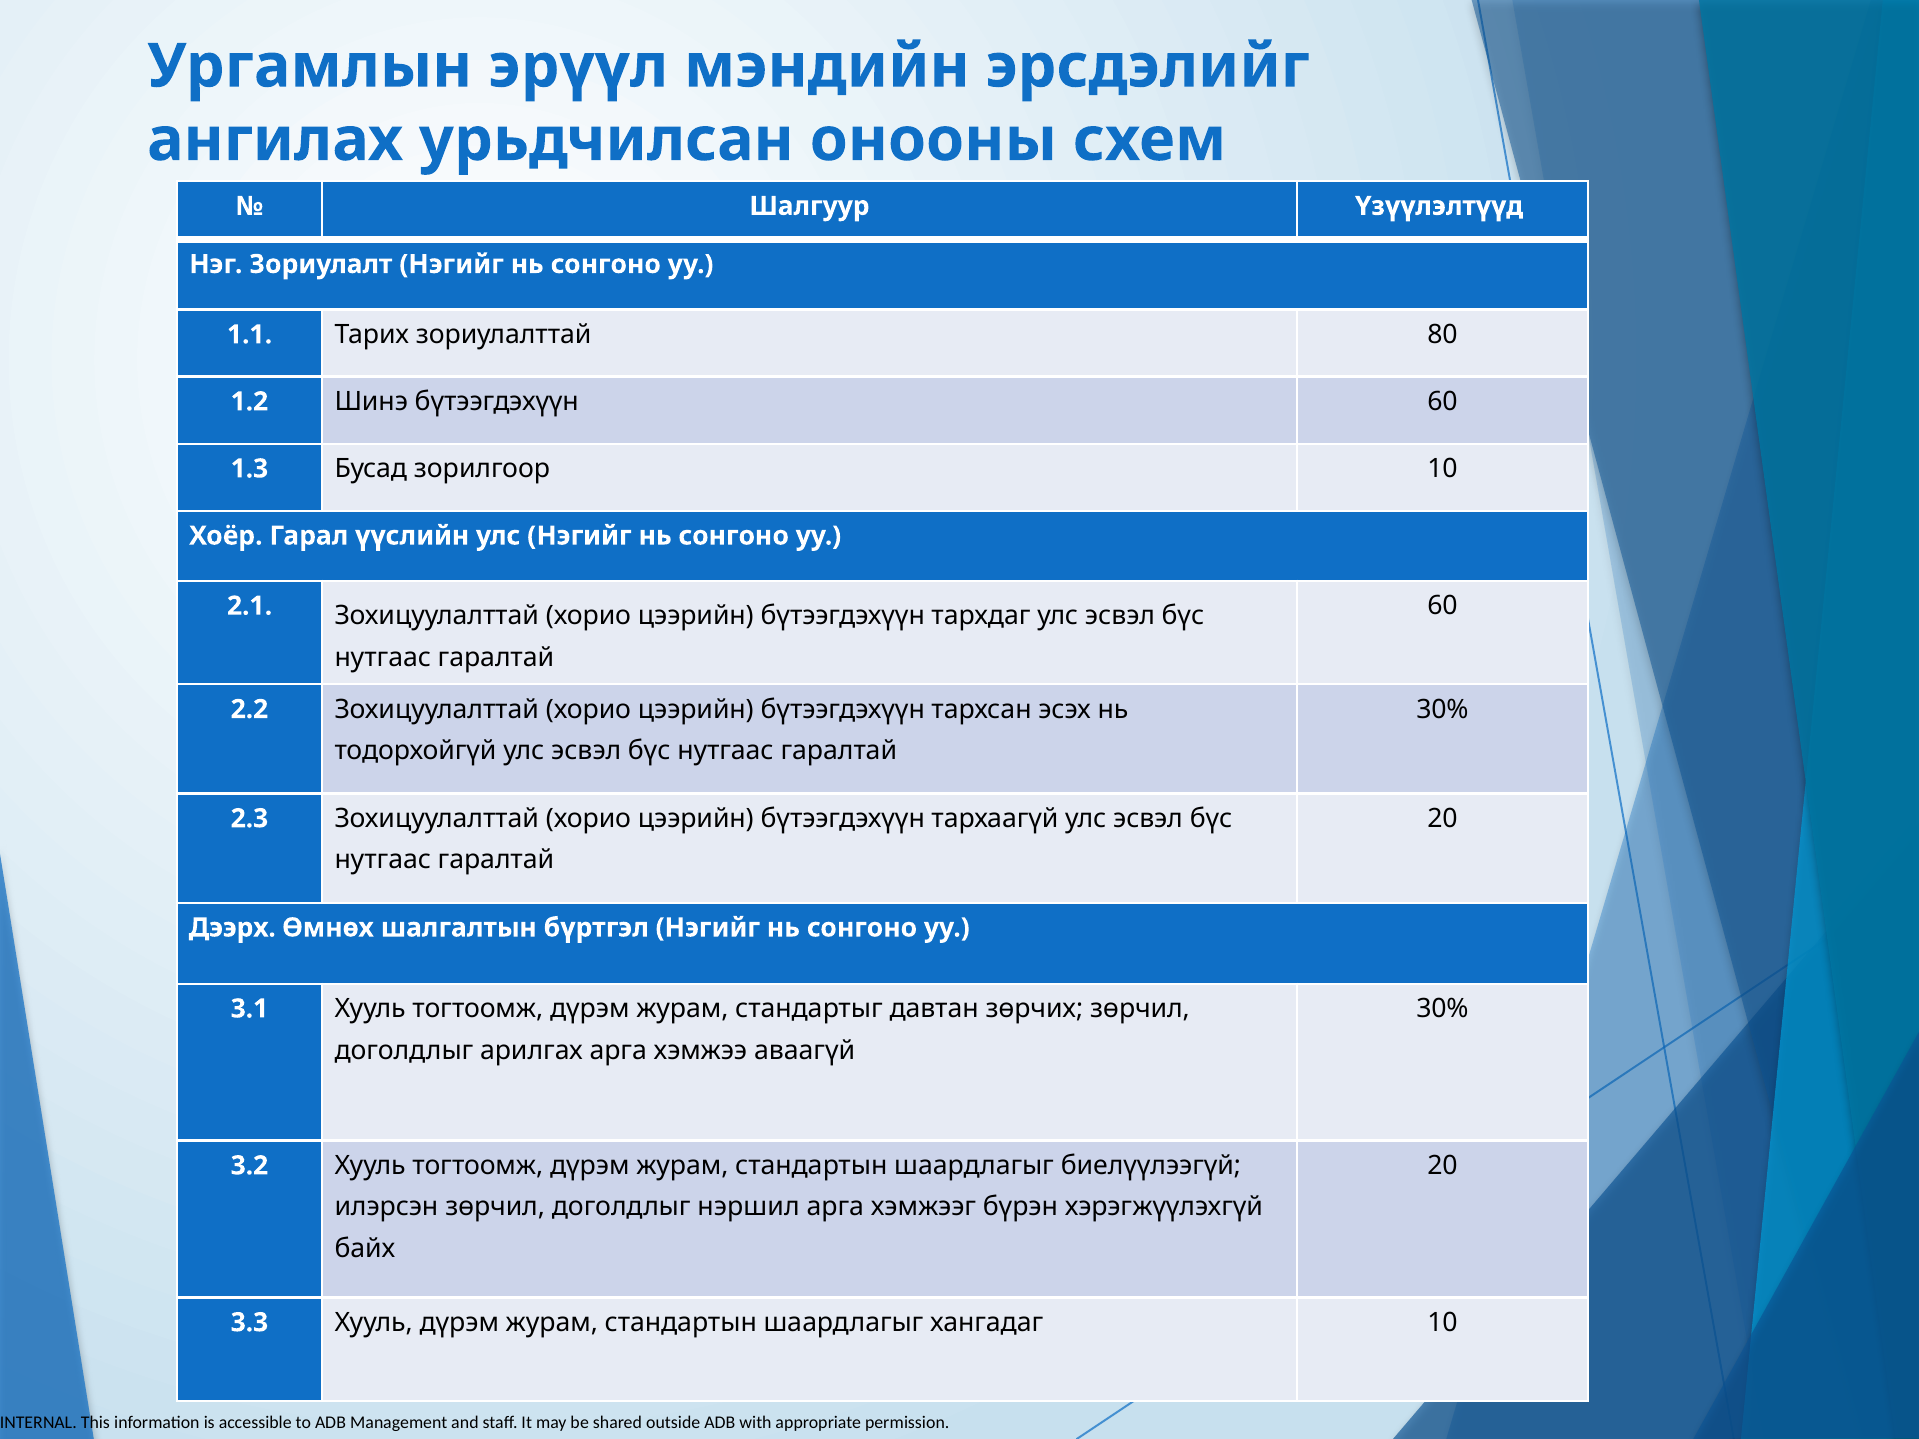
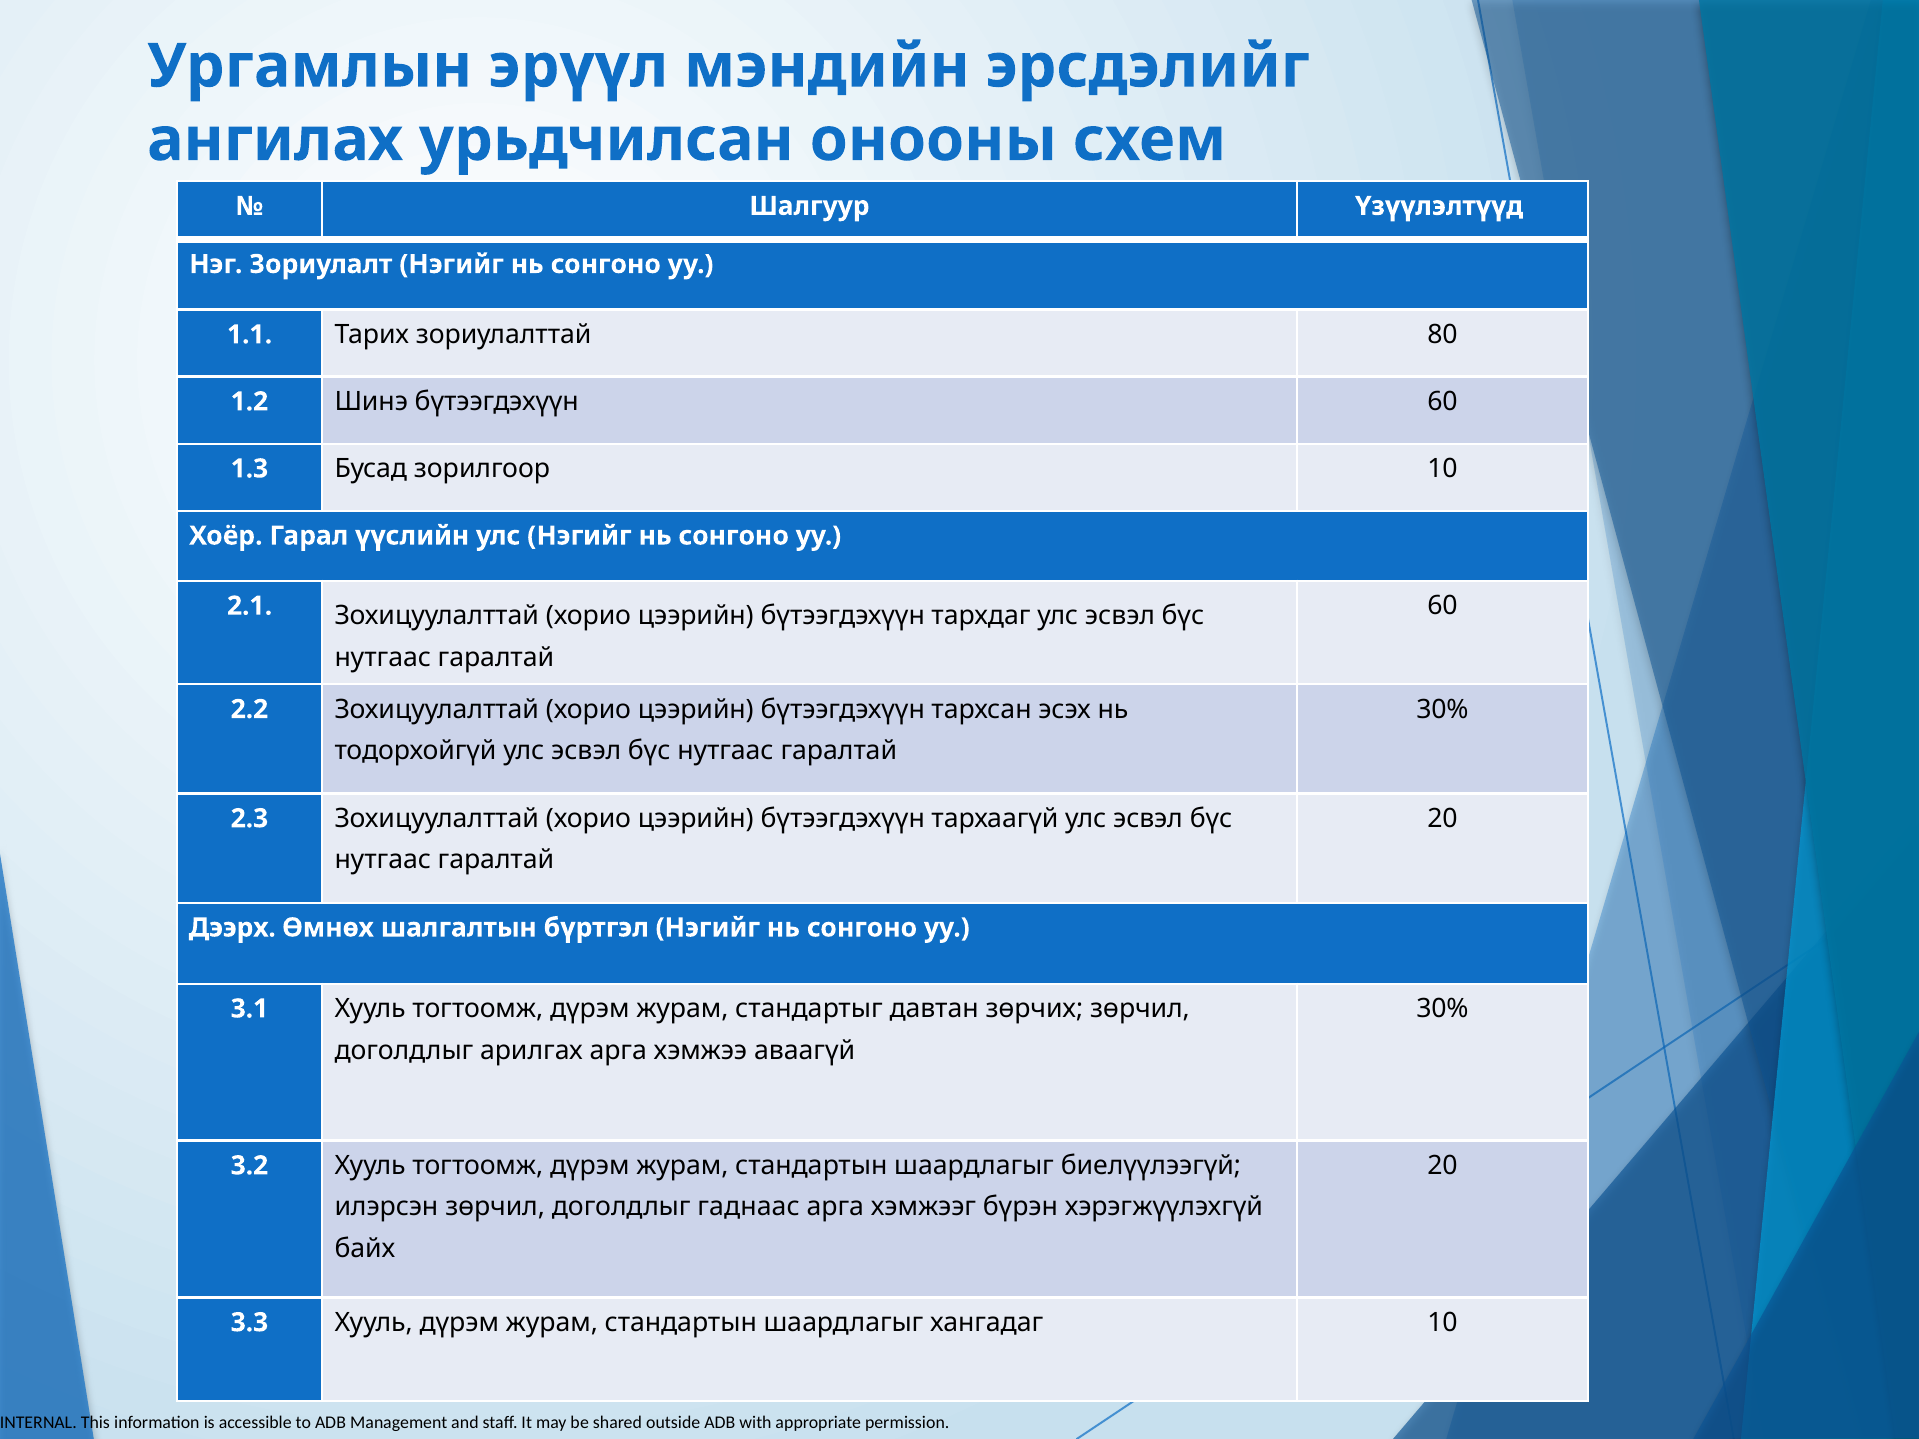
нэршил: нэршил -> гаднаас
